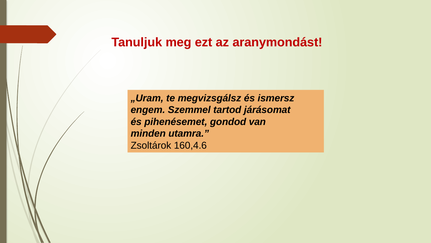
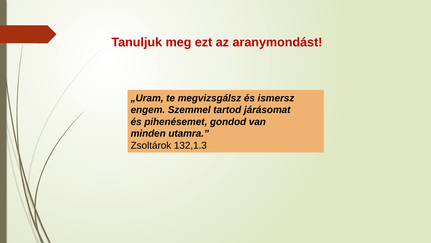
160,4.6: 160,4.6 -> 132,1.3
